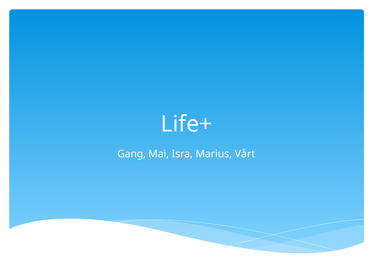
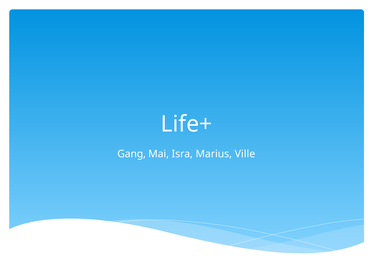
Vårt: Vårt -> Ville
